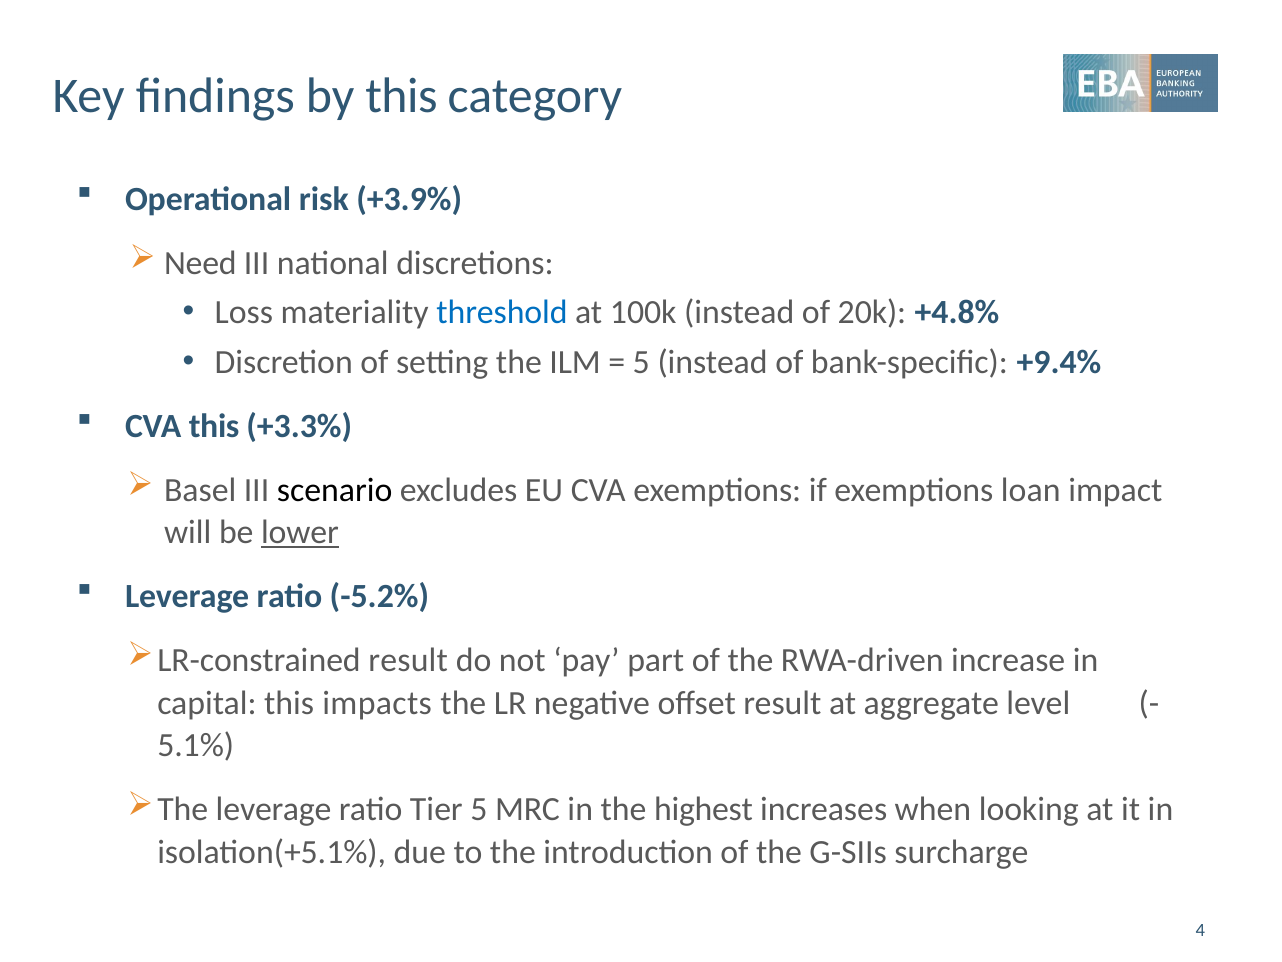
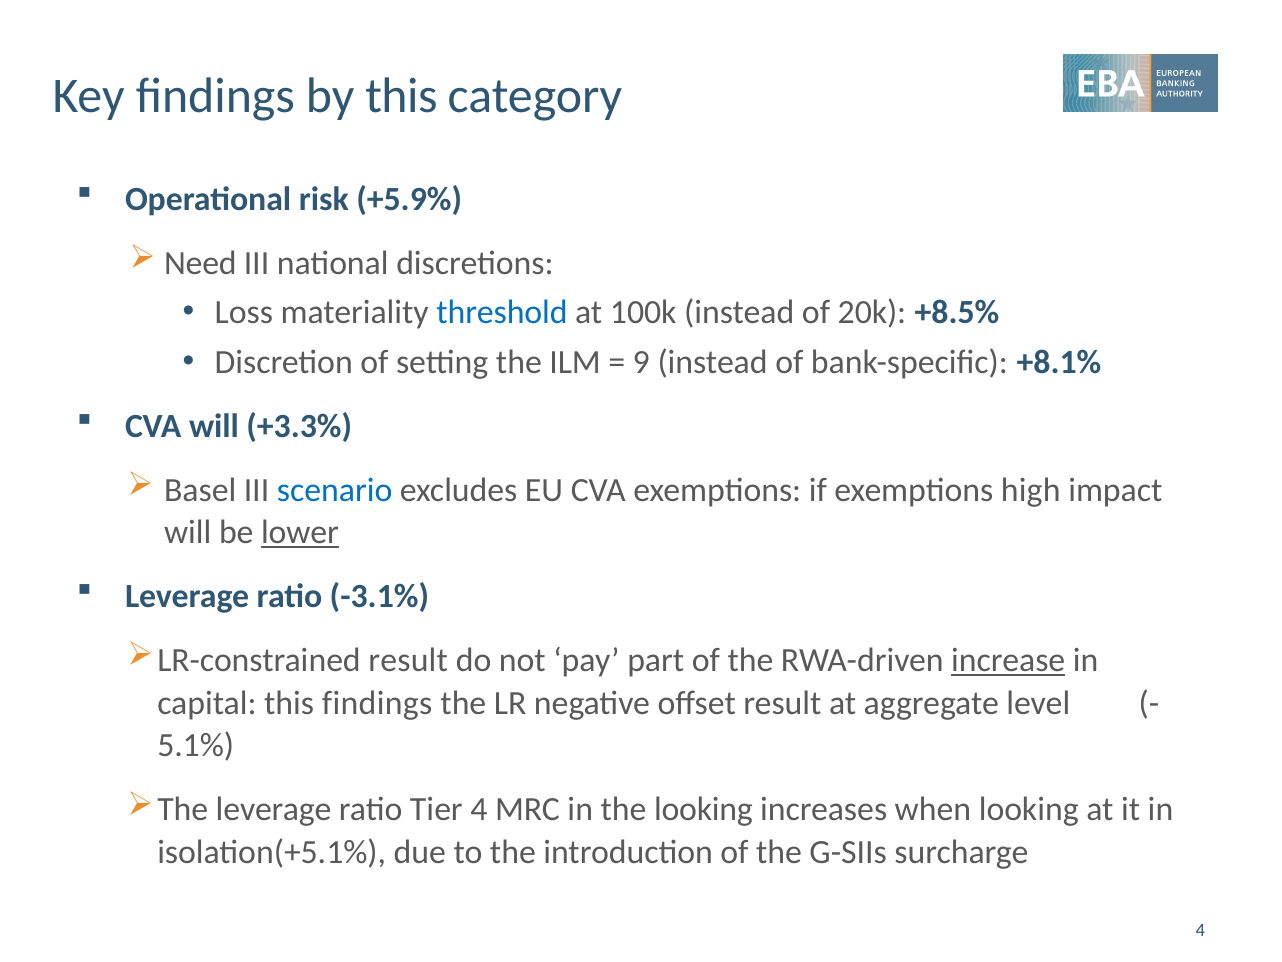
+3.9%: +3.9% -> +5.9%
+4.8%: +4.8% -> +8.5%
5 at (641, 362): 5 -> 9
+9.4%: +9.4% -> +8.1%
CVA this: this -> will
scenario colour: black -> blue
loan: loan -> high
-5.2%: -5.2% -> -3.1%
increase underline: none -> present
this impacts: impacts -> findings
Tier 5: 5 -> 4
the highest: highest -> looking
